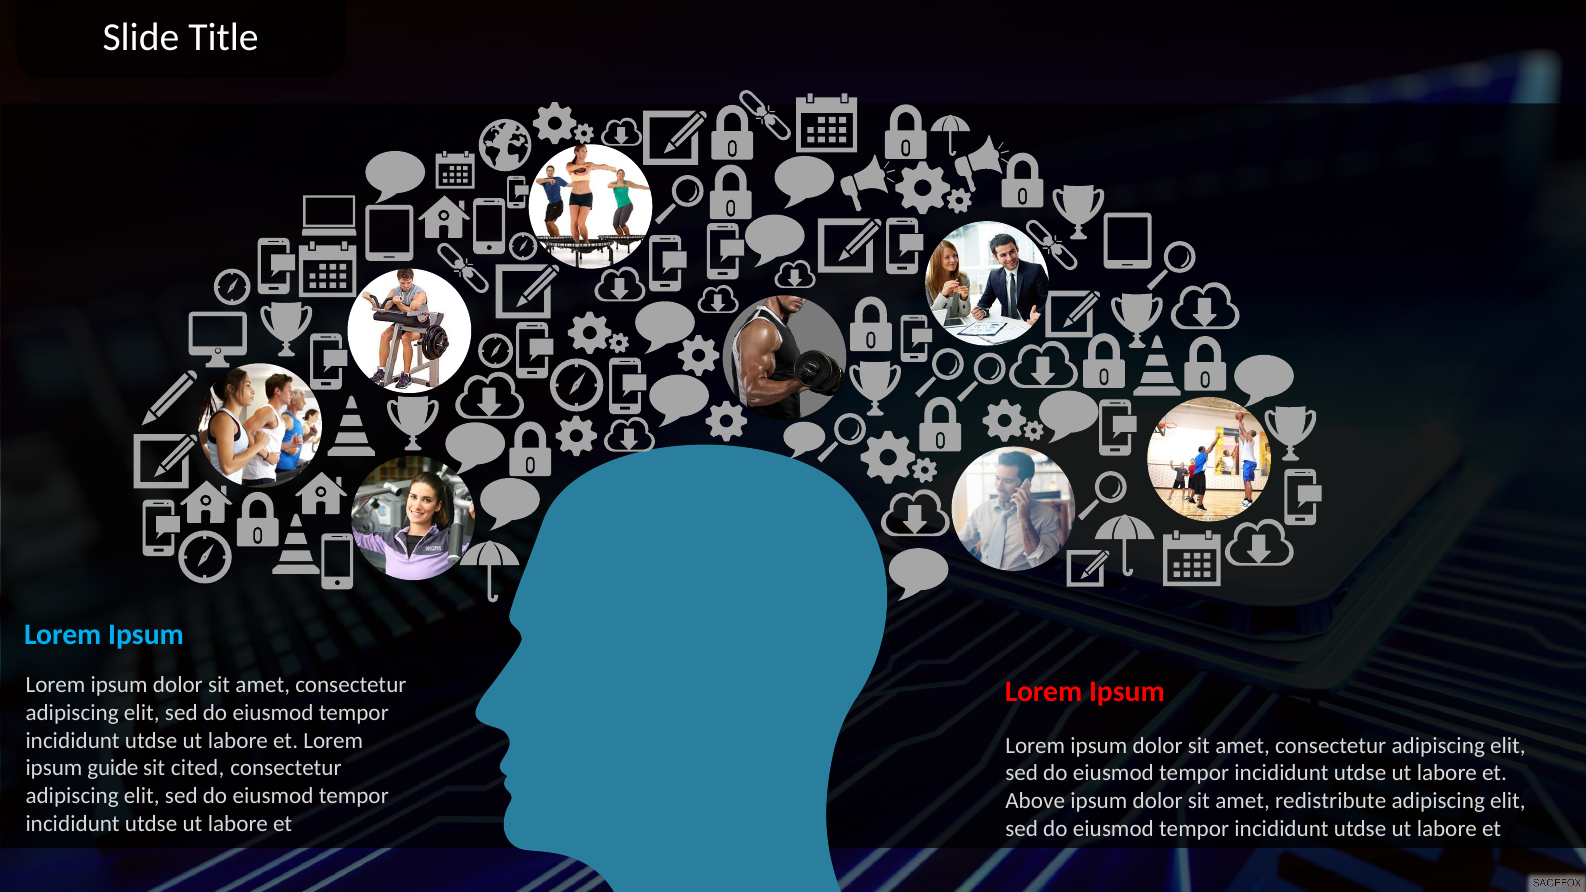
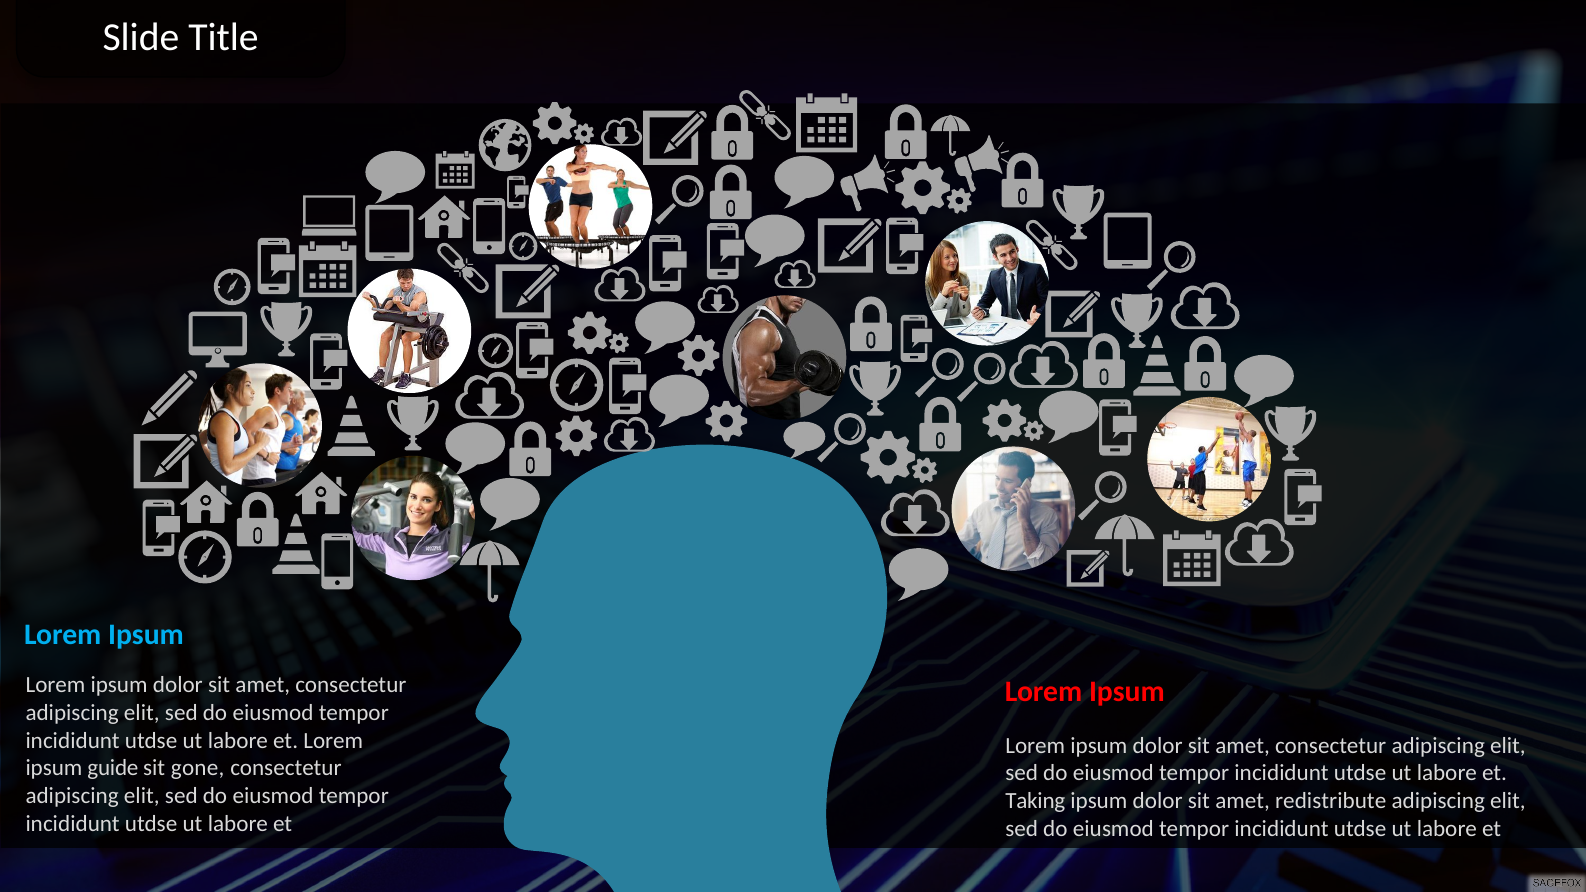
cited: cited -> gone
Above: Above -> Taking
